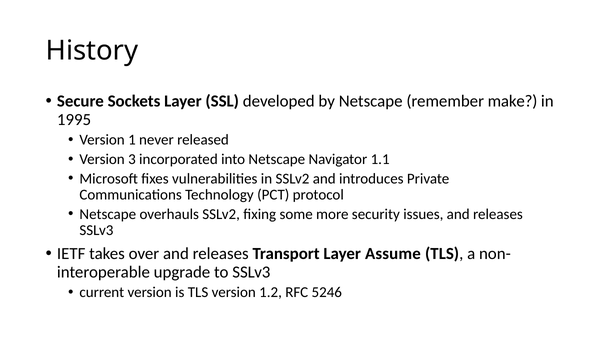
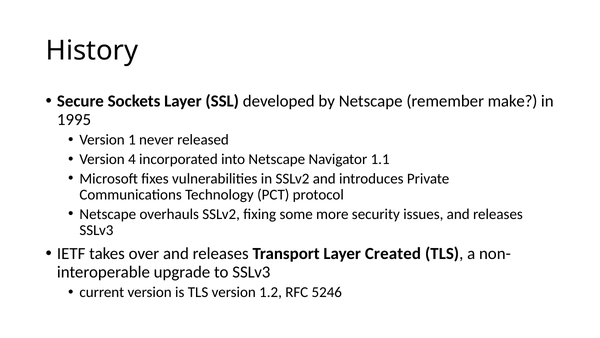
3: 3 -> 4
Assume: Assume -> Created
